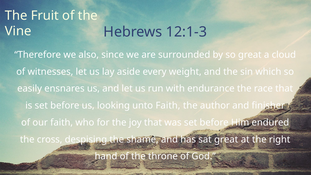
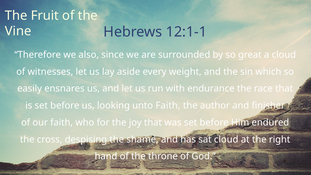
12:1-3: 12:1-3 -> 12:1-1
sat great: great -> cloud
